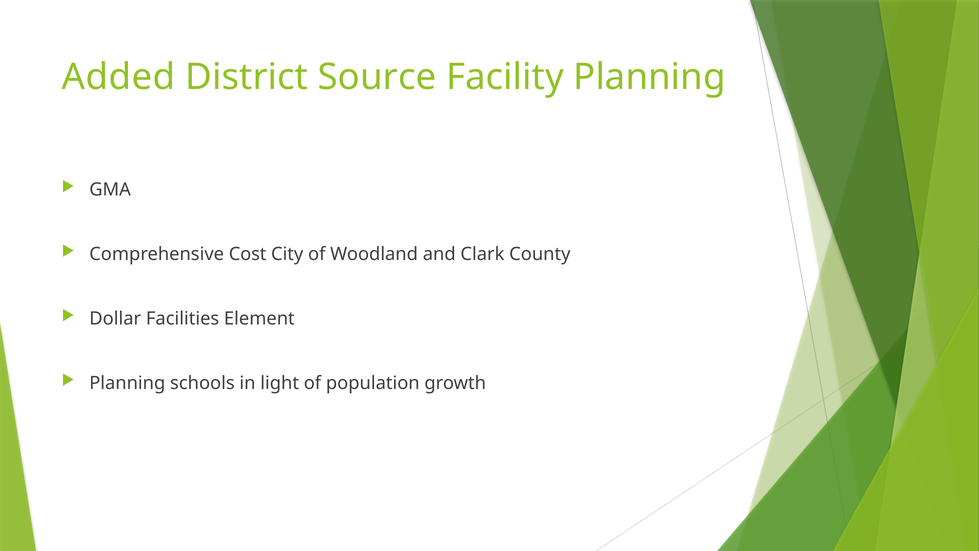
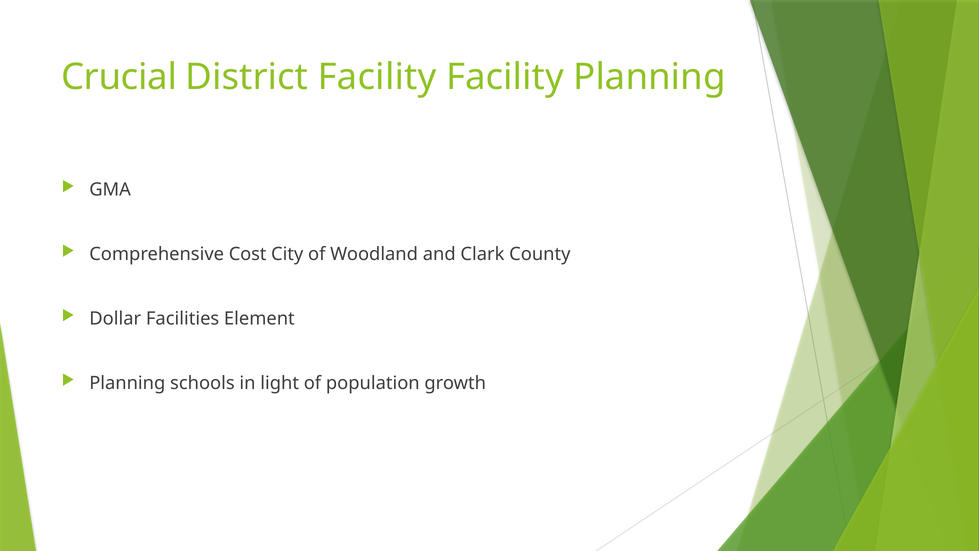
Added: Added -> Crucial
District Source: Source -> Facility
